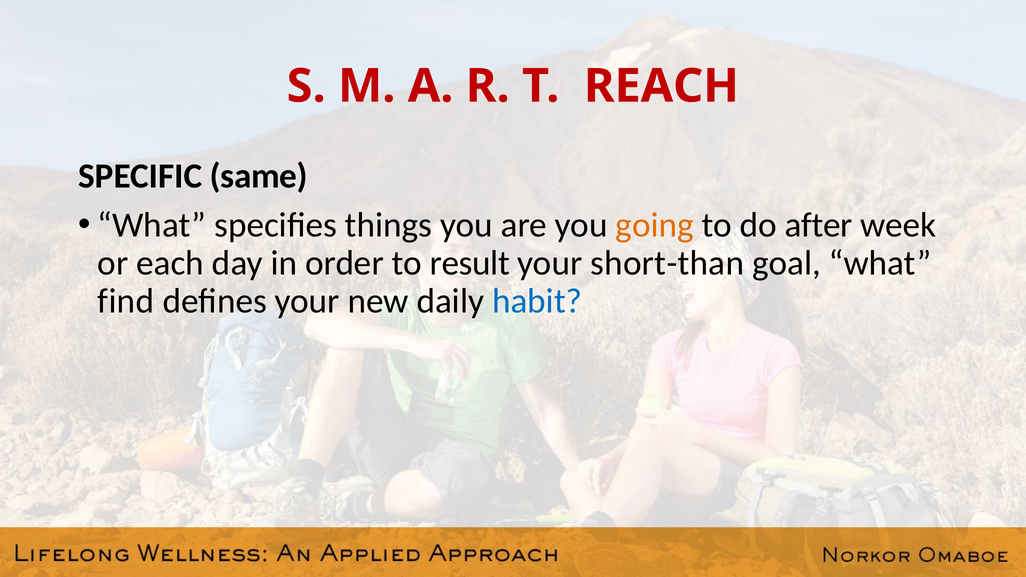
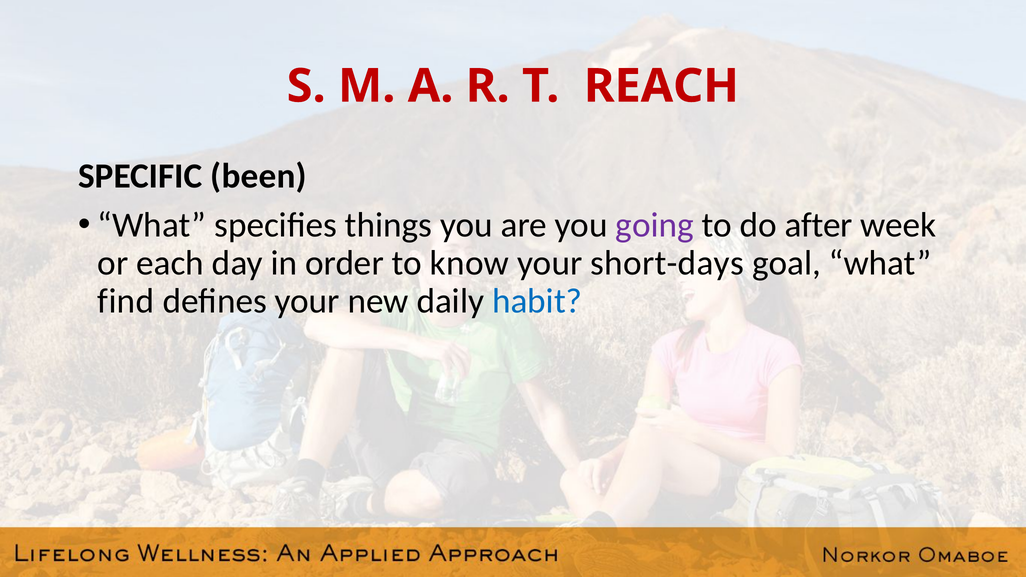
same: same -> been
going colour: orange -> purple
result: result -> know
short-than: short-than -> short-days
